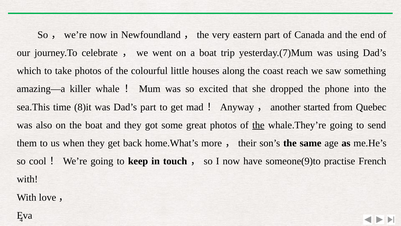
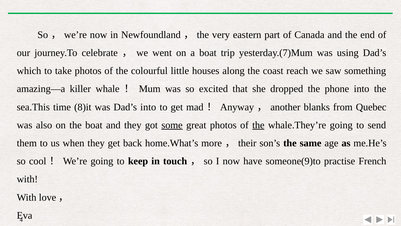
Dad’s part: part -> into
started: started -> blanks
some underline: none -> present
